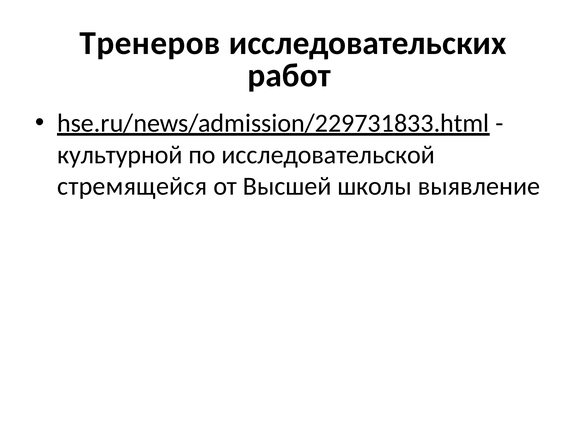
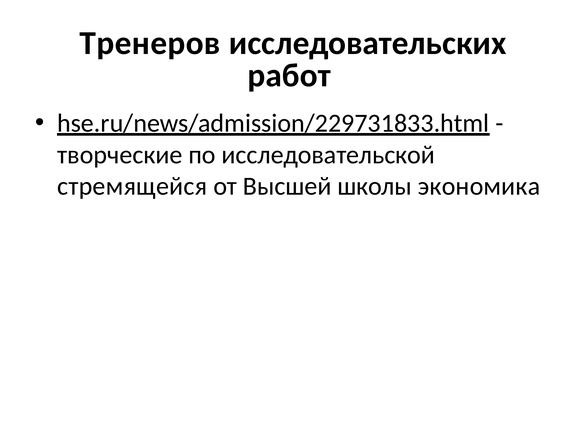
культурной: культурной -> творческие
выявление: выявление -> экономика
